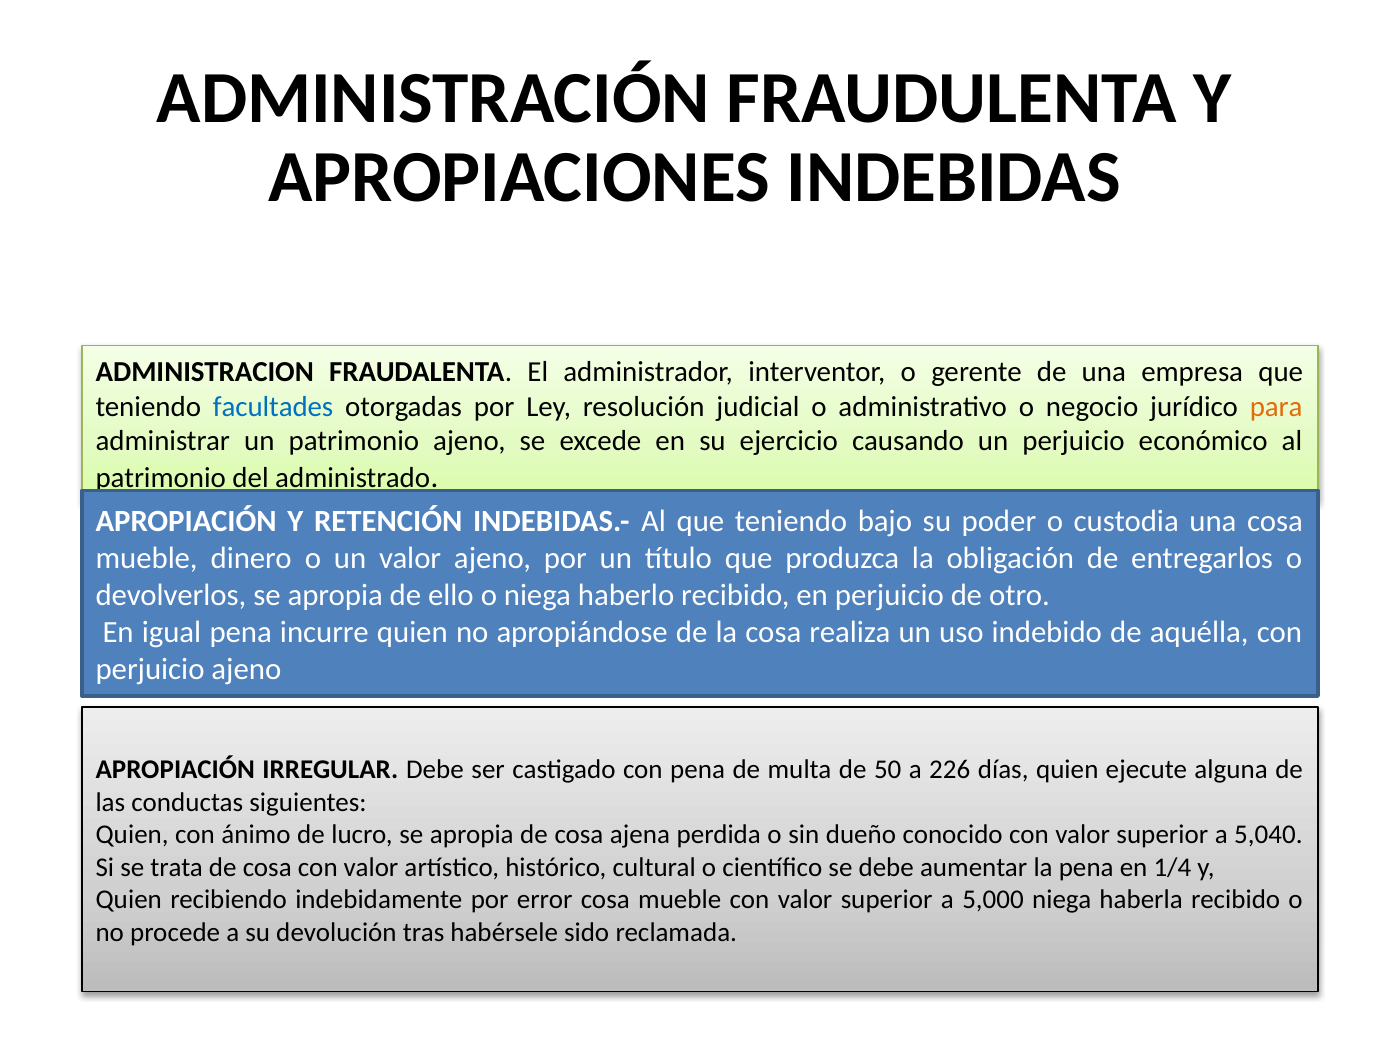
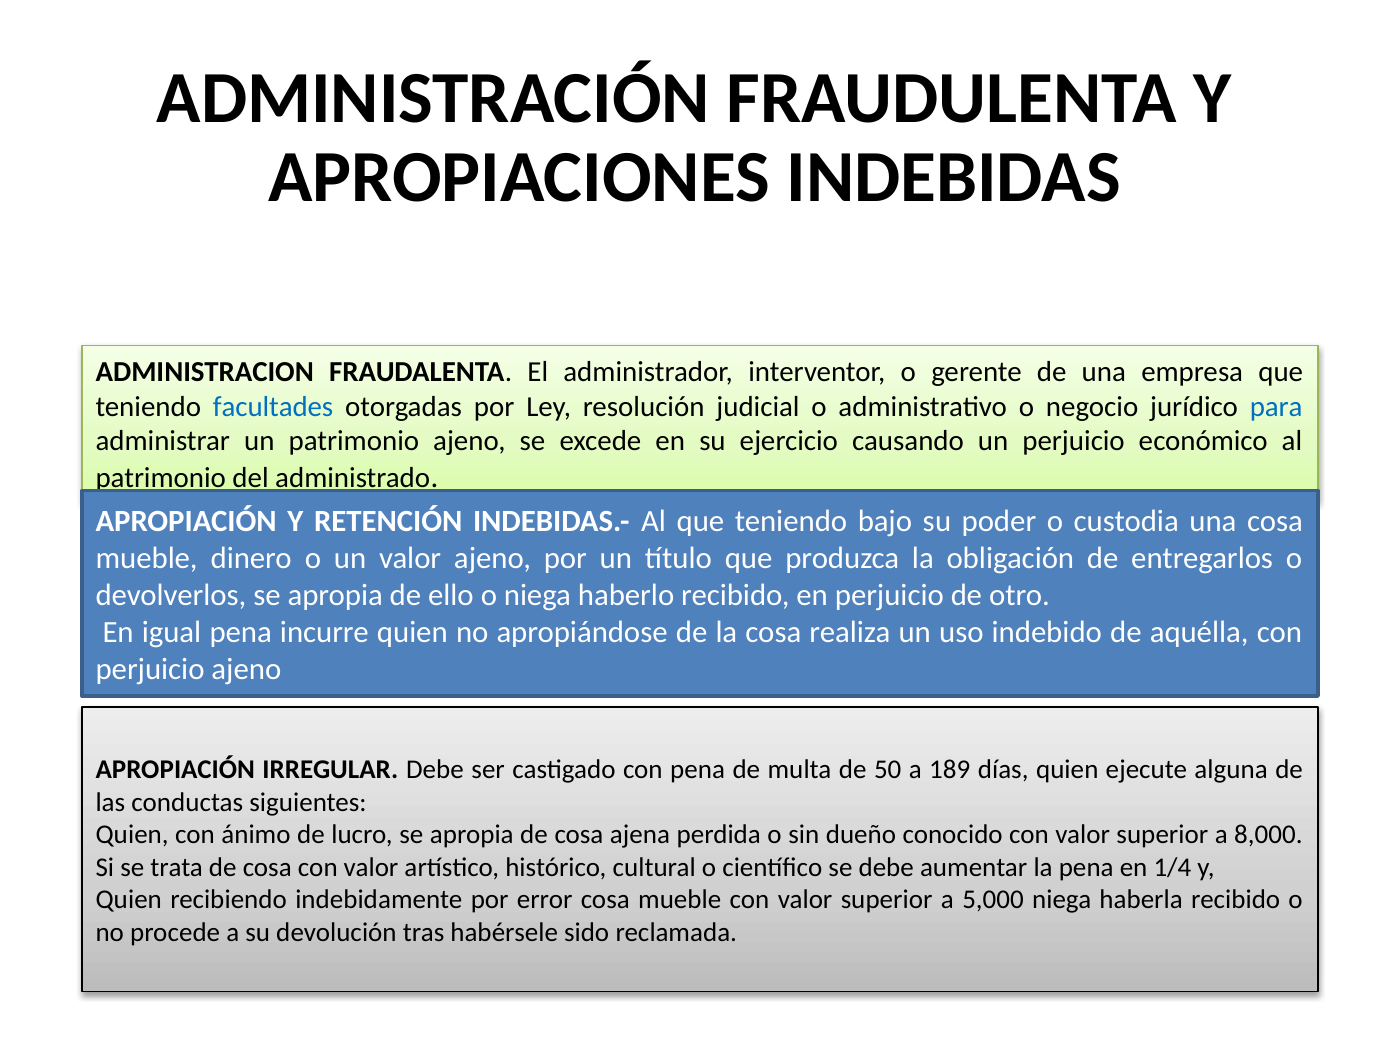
para colour: orange -> blue
226: 226 -> 189
5,040: 5,040 -> 8,000
